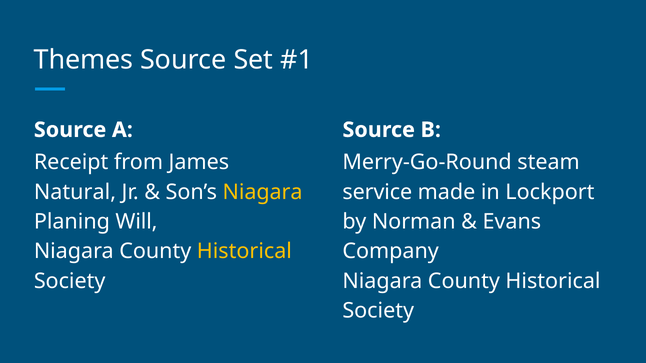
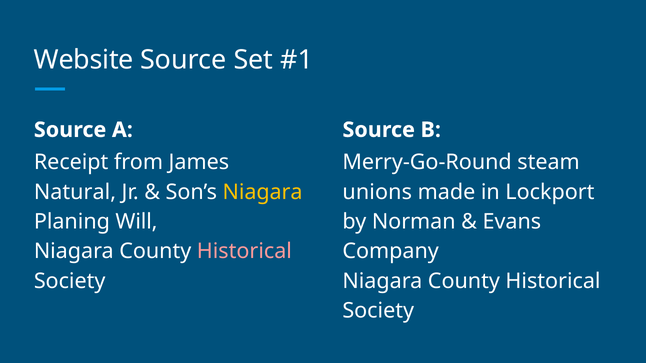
Themes: Themes -> Website
service: service -> unions
Historical at (244, 252) colour: yellow -> pink
